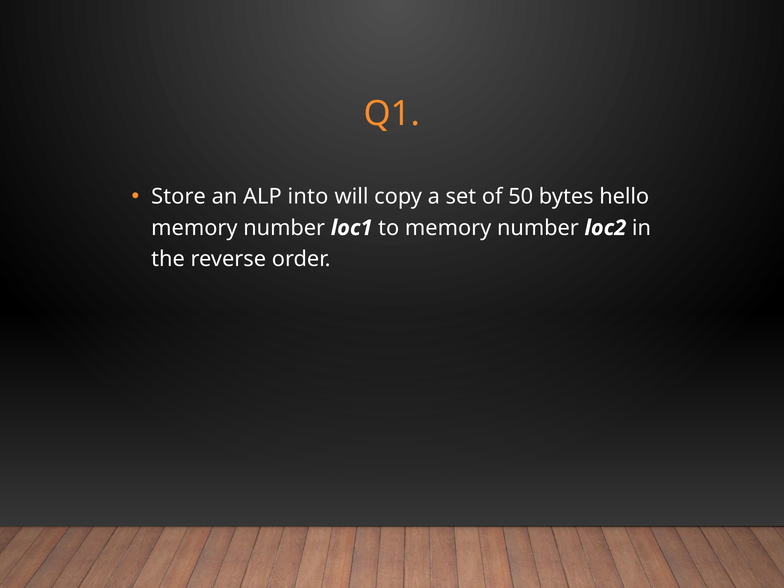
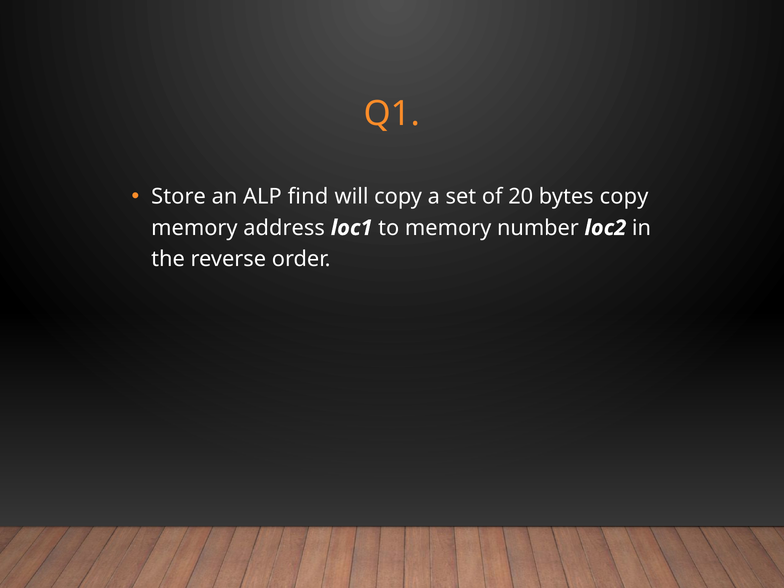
into: into -> find
50: 50 -> 20
bytes hello: hello -> copy
number at (284, 228): number -> address
